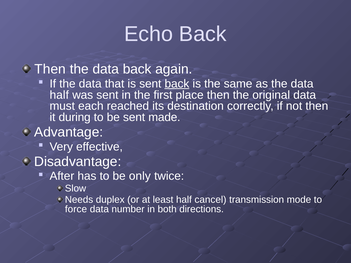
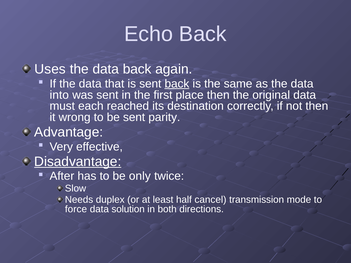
Then at (50, 69): Then -> Uses
half at (59, 95): half -> into
during: during -> wrong
made: made -> parity
Disadvantage underline: none -> present
number: number -> solution
